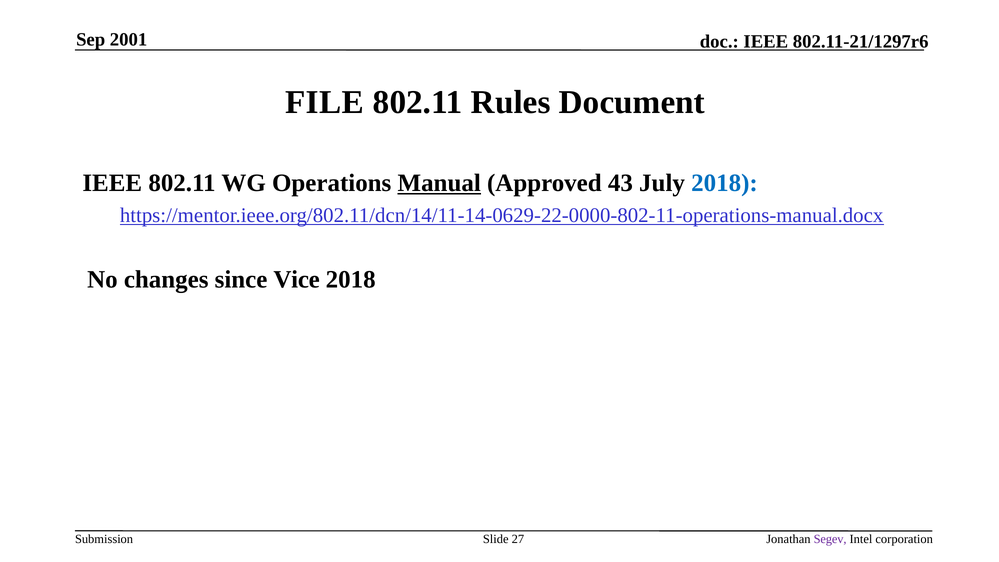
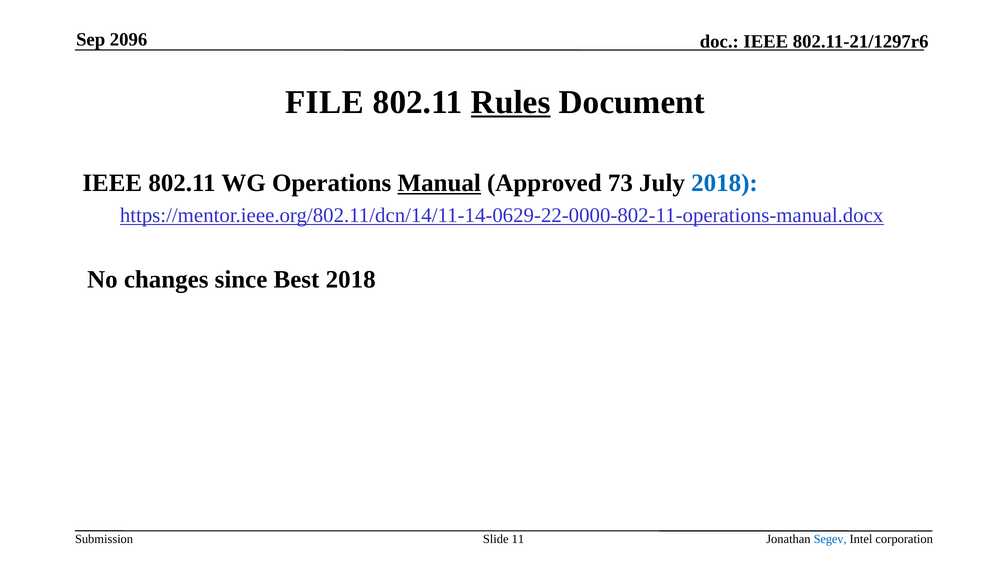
2001: 2001 -> 2096
Rules underline: none -> present
43: 43 -> 73
Vice: Vice -> Best
27: 27 -> 11
Segev colour: purple -> blue
